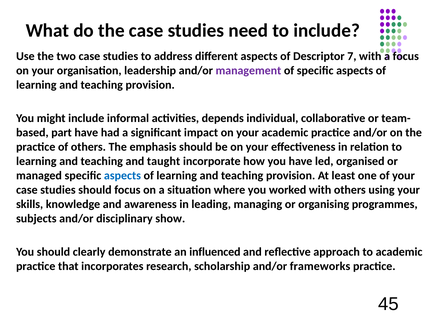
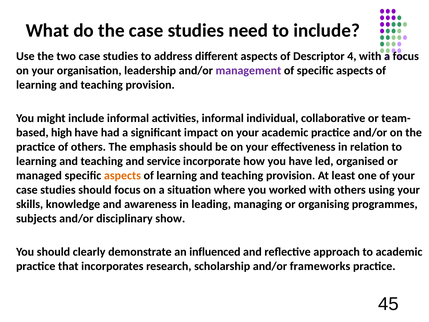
7: 7 -> 4
activities depends: depends -> informal
part: part -> high
taught: taught -> service
aspects at (122, 175) colour: blue -> orange
